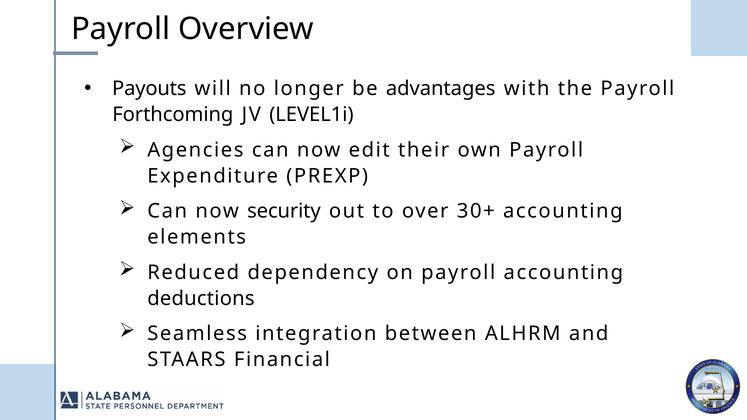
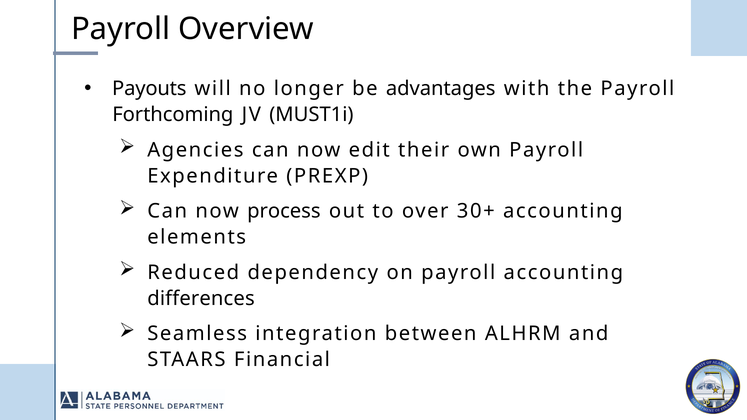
LEVEL1i: LEVEL1i -> MUST1i
security: security -> process
deductions: deductions -> differences
